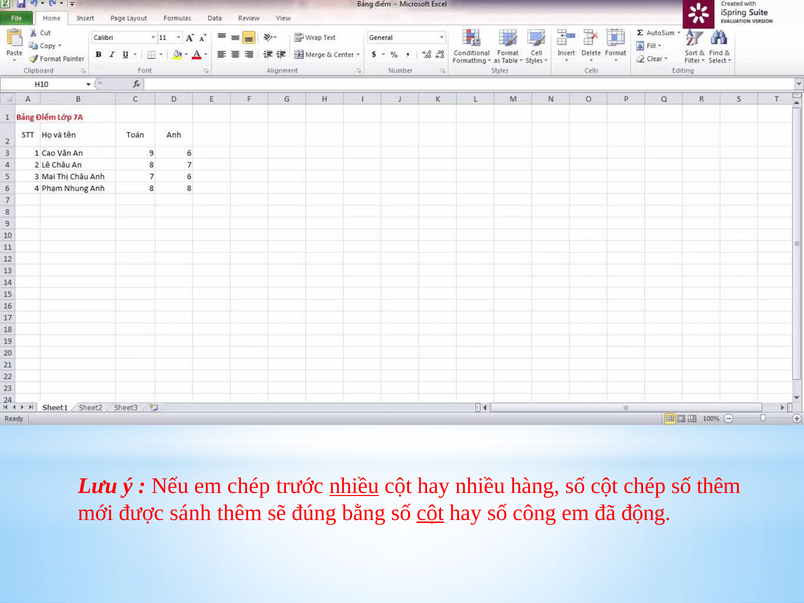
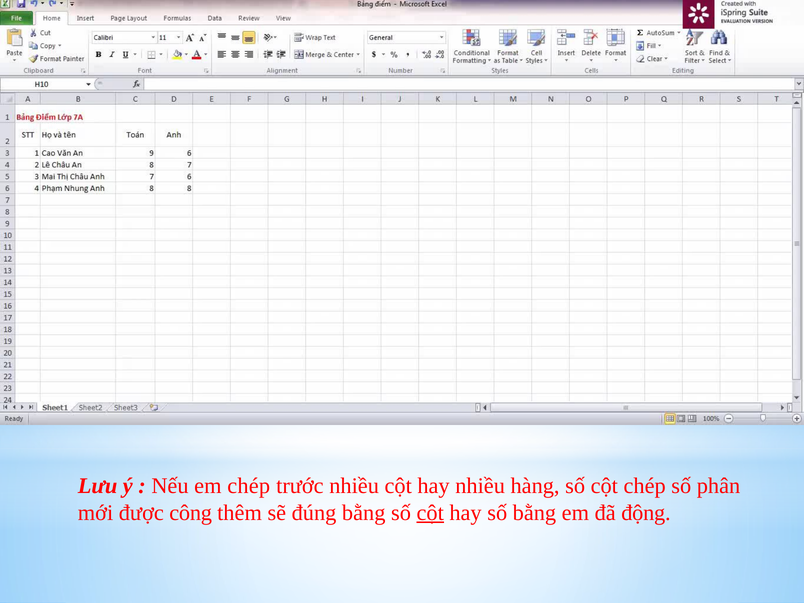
nhiều at (354, 486) underline: present -> none
số thêm: thêm -> phân
sánh: sánh -> công
số công: công -> bằng
